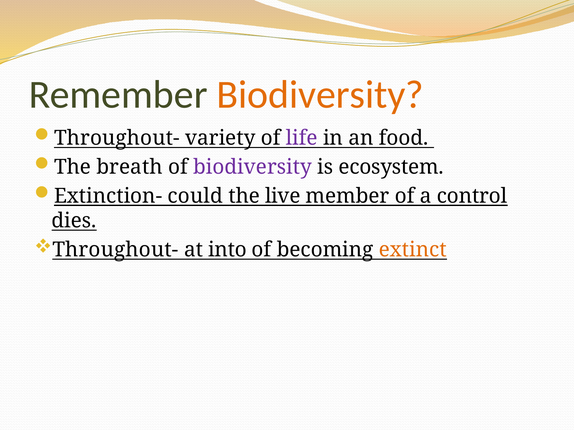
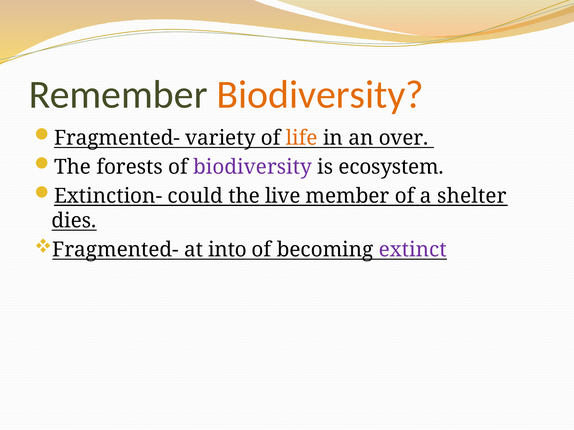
Throughout- at (117, 138): Throughout- -> Fragmented-
life colour: purple -> orange
food: food -> over
breath: breath -> forests
control: control -> shelter
Throughout- at (115, 250): Throughout- -> Fragmented-
extinct colour: orange -> purple
